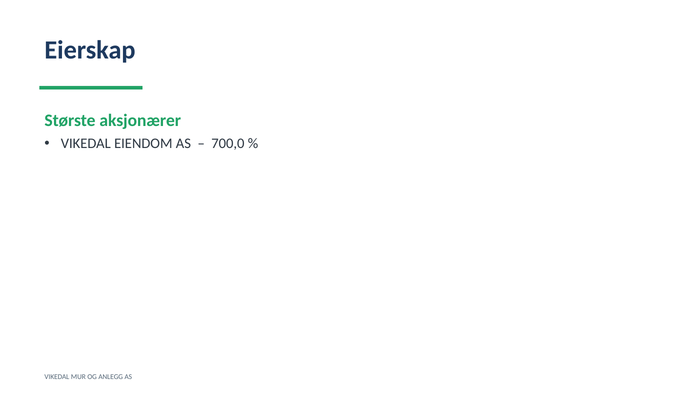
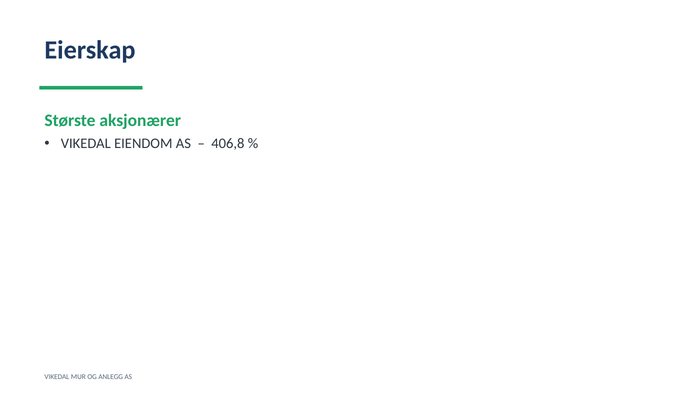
700,0: 700,0 -> 406,8
